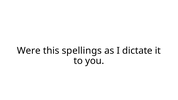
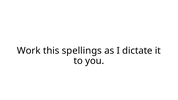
Were: Were -> Work
